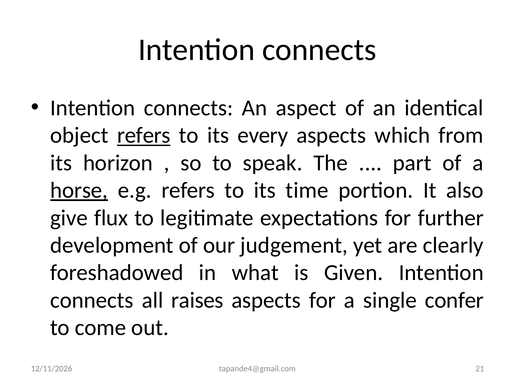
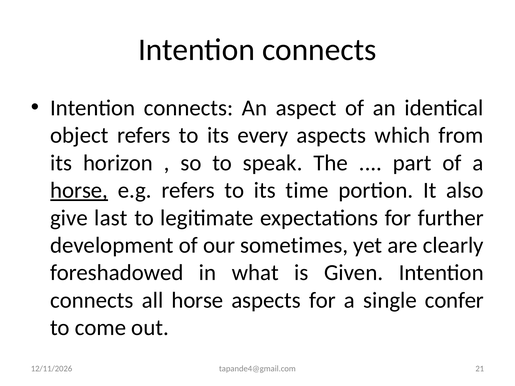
refers at (144, 136) underline: present -> none
flux: flux -> last
judgement: judgement -> sometimes
all raises: raises -> horse
